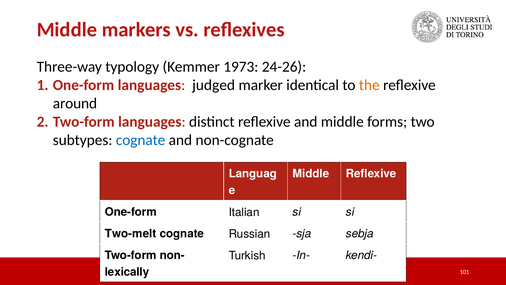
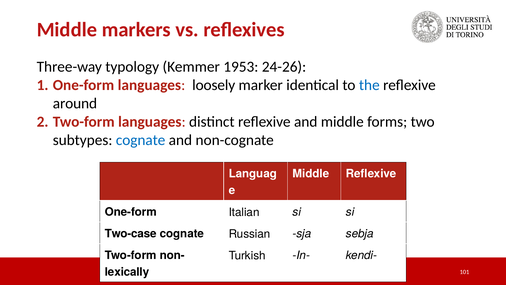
1973: 1973 -> 1953
judged: judged -> loosely
the colour: orange -> blue
Two-melt: Two-melt -> Two-case
